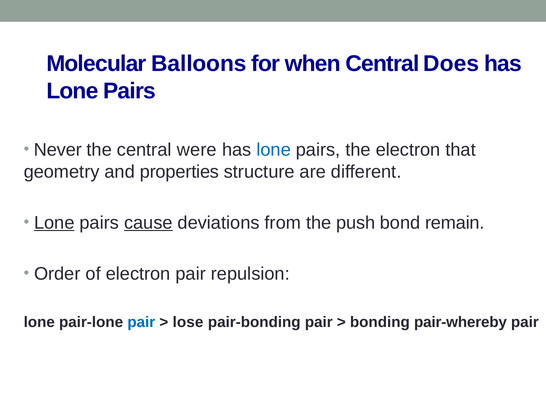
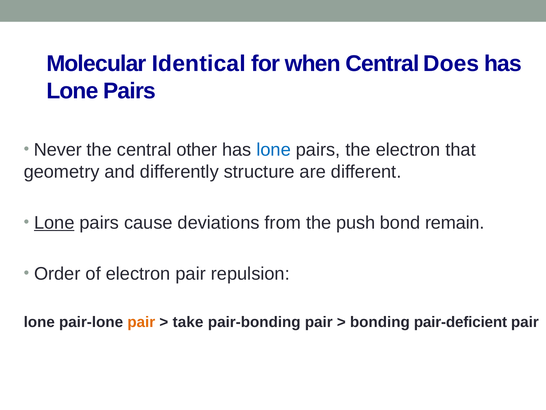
Balloons: Balloons -> Identical
were: were -> other
properties: properties -> differently
cause underline: present -> none
pair at (141, 322) colour: blue -> orange
lose: lose -> take
pair-whereby: pair-whereby -> pair-deficient
